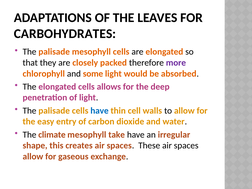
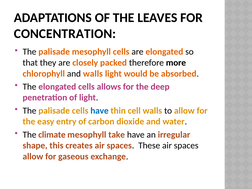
CARBOHYDRATES: CARBOHYDRATES -> CONCENTRATION
more colour: purple -> black
and some: some -> walls
